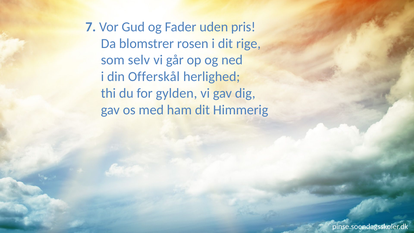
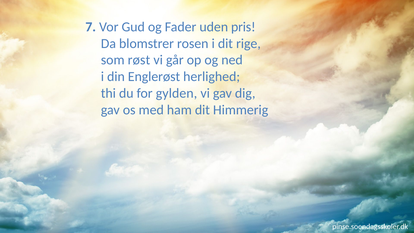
selv: selv -> røst
Offerskål: Offerskål -> Englerøst
